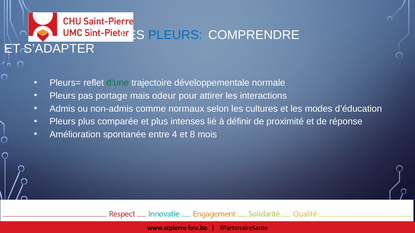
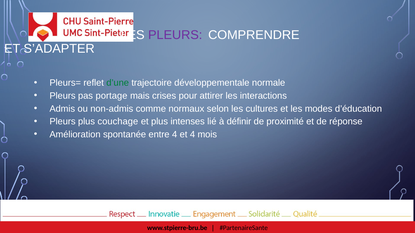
PLEURS at (175, 35) colour: blue -> purple
odeur: odeur -> crises
comparée: comparée -> couchage
et 8: 8 -> 4
